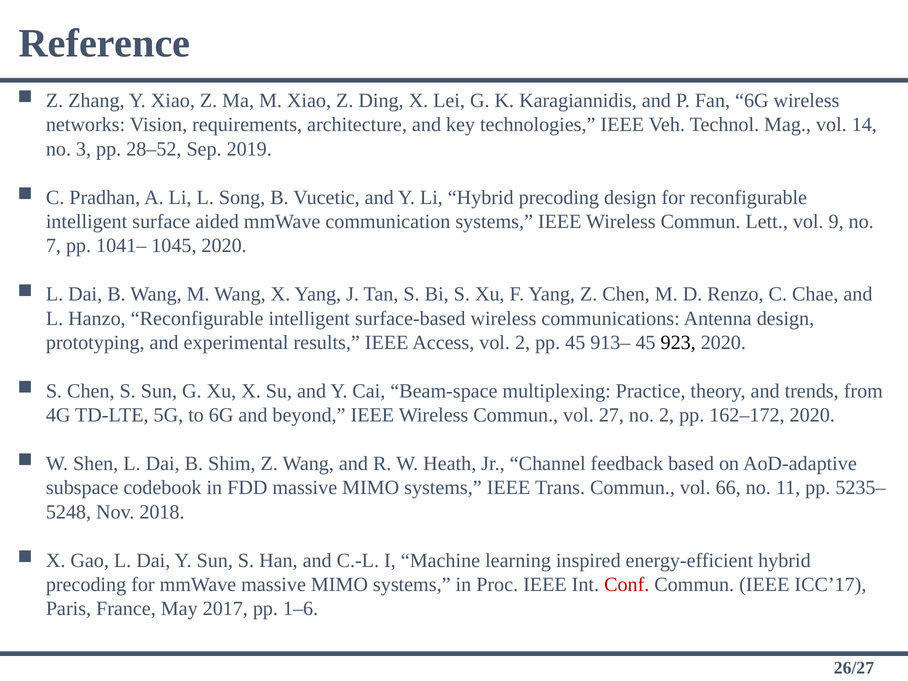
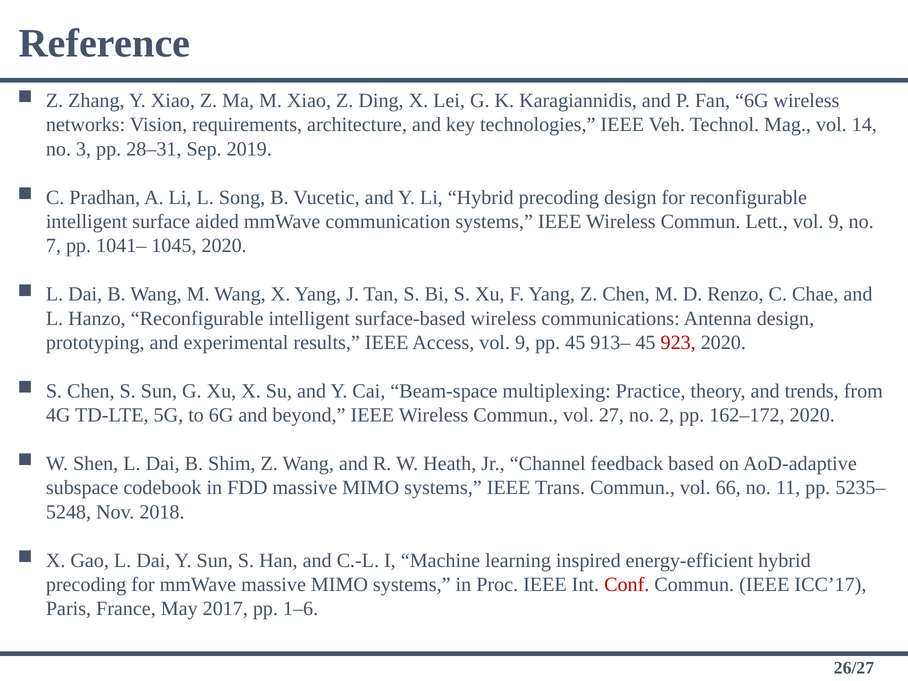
28–52: 28–52 -> 28–31
Access vol 2: 2 -> 9
923 colour: black -> red
